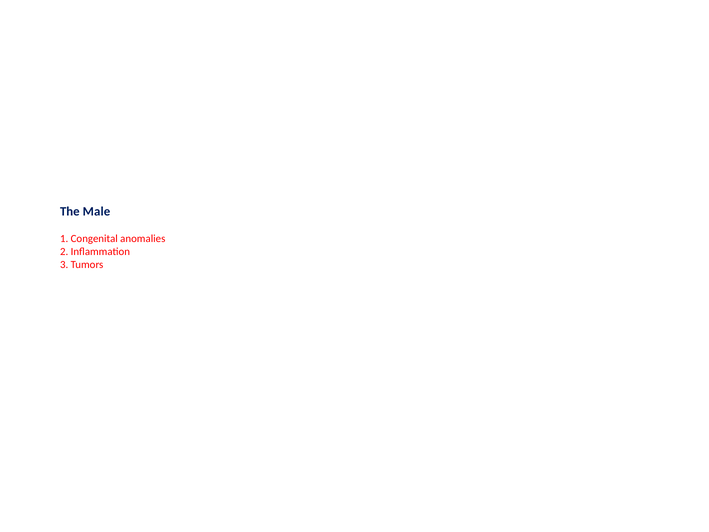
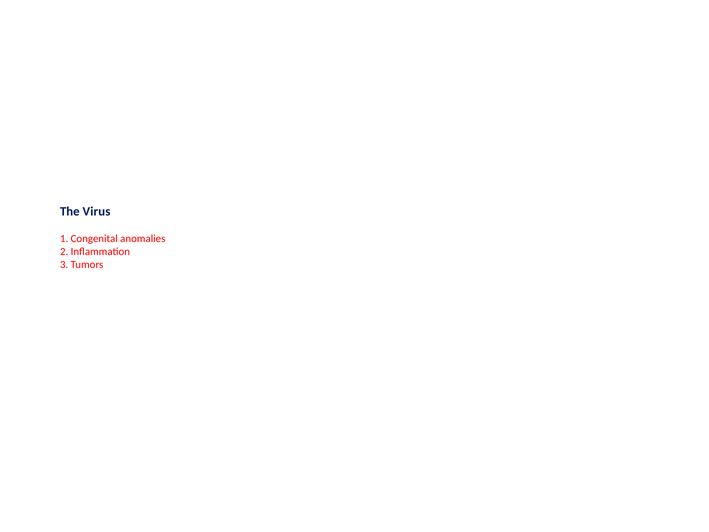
Male: Male -> Virus
